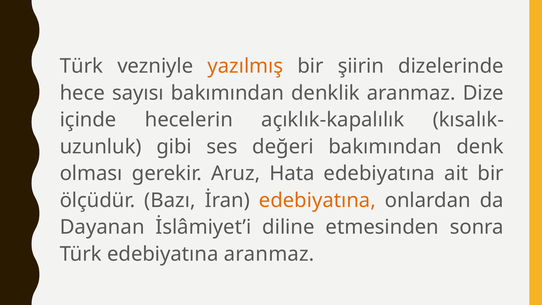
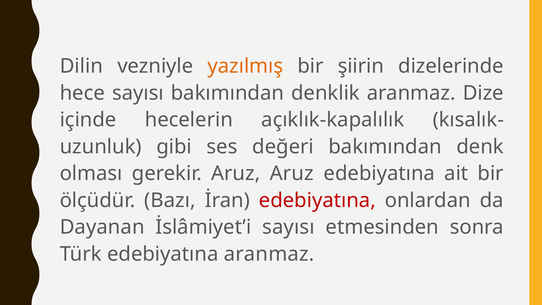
Türk at (81, 66): Türk -> Dilin
Aruz Hata: Hata -> Aruz
edebiyatına at (317, 200) colour: orange -> red
İslâmiyet’i diline: diline -> sayısı
